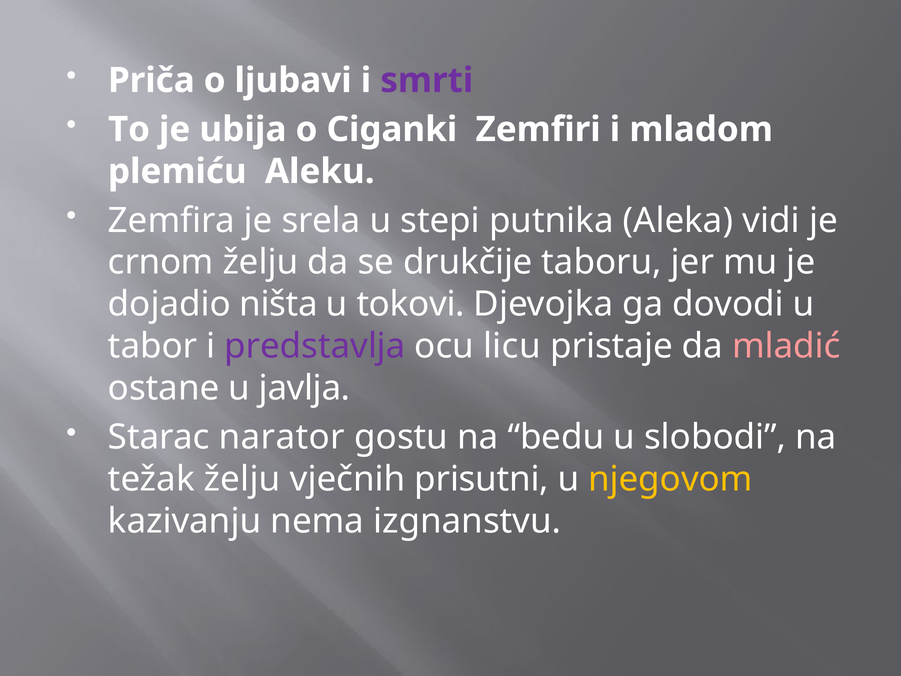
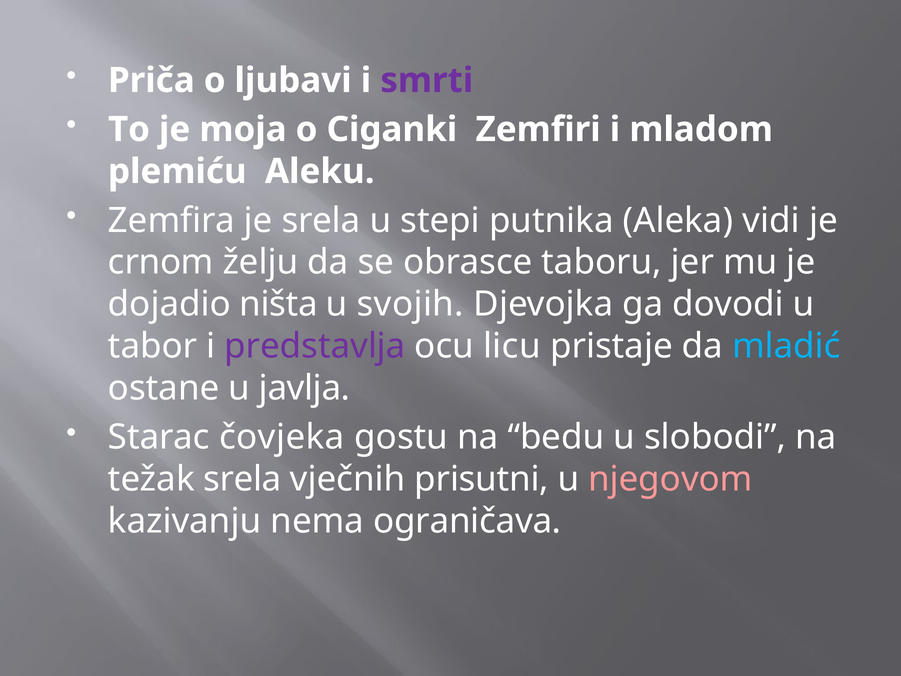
ubija: ubija -> moja
drukčije: drukčije -> obrasce
tokovi: tokovi -> svojih
mladić colour: pink -> light blue
narator: narator -> čovjeka
težak želju: želju -> srela
njegovom colour: yellow -> pink
izgnanstvu: izgnanstvu -> ograničava
